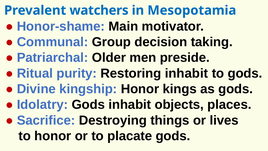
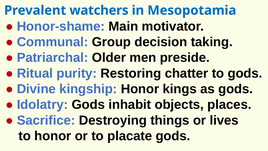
Restoring inhabit: inhabit -> chatter
